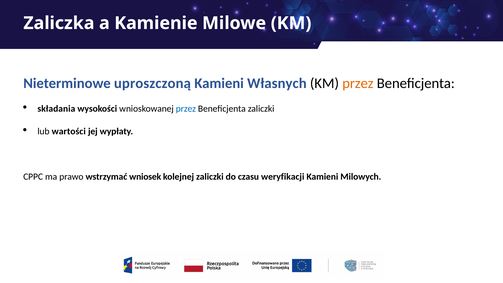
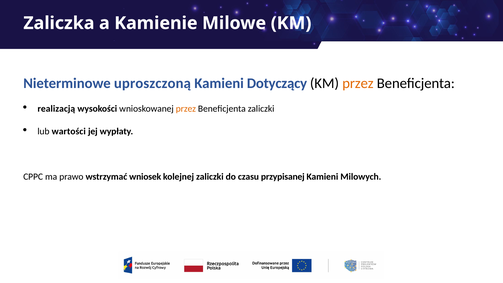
Własnych: Własnych -> Dotyczący
składania: składania -> realizacją
przez at (186, 109) colour: blue -> orange
weryfikacji: weryfikacji -> przypisanej
